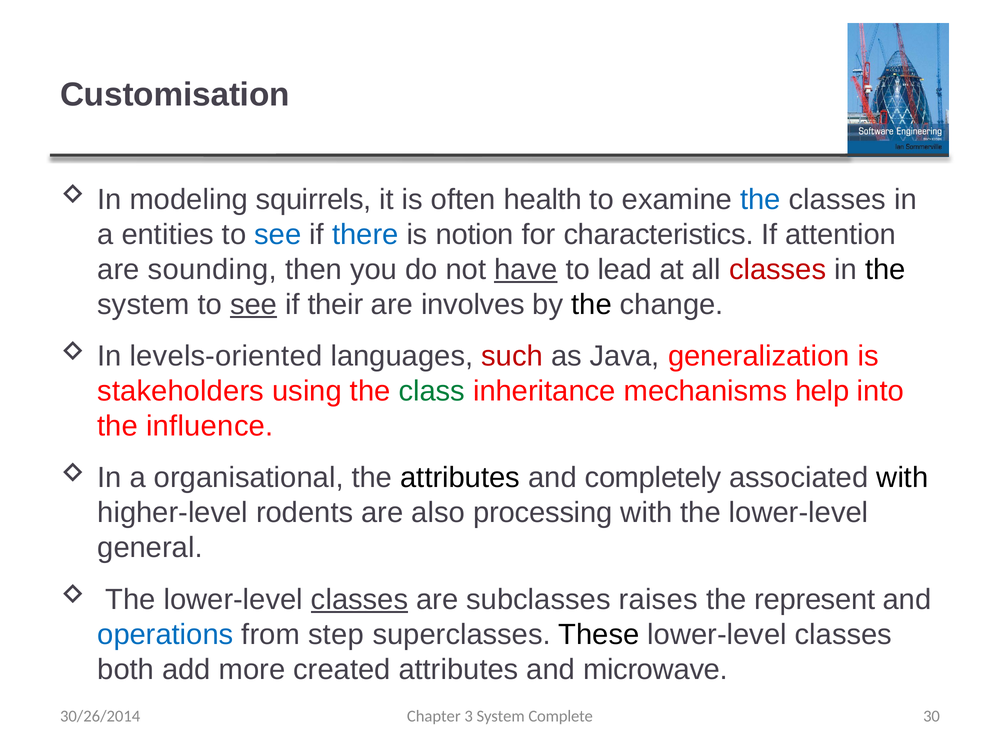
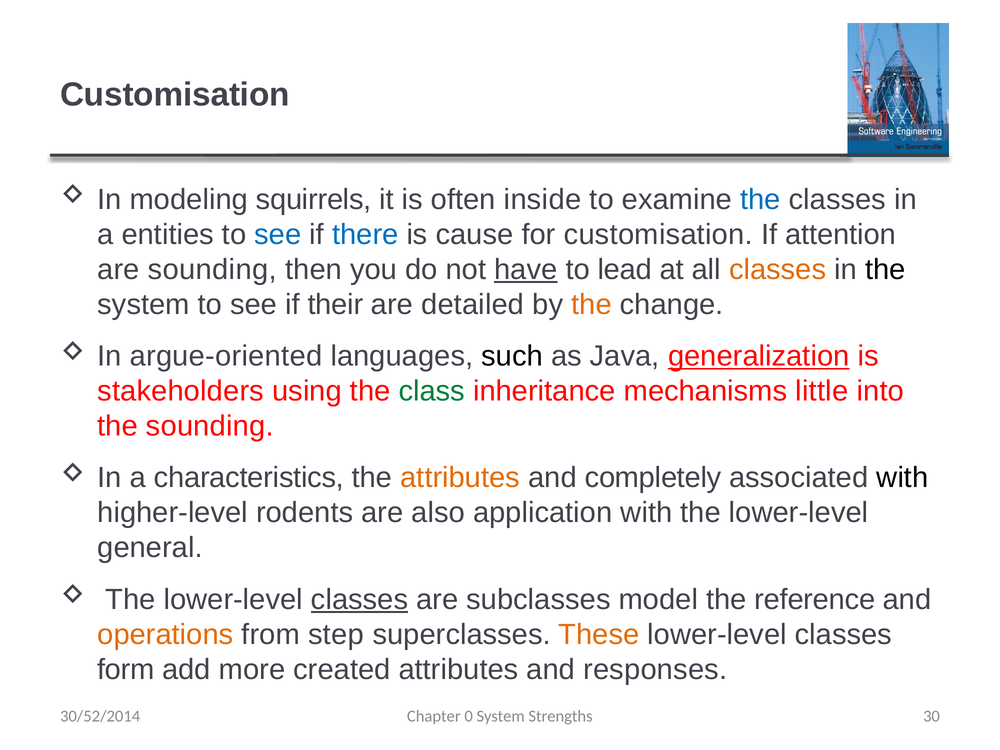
health: health -> inside
notion: notion -> cause
for characteristics: characteristics -> customisation
classes at (778, 269) colour: red -> orange
see at (254, 304) underline: present -> none
involves: involves -> detailed
the at (591, 304) colour: black -> orange
levels-oriented: levels-oriented -> argue-oriented
such colour: red -> black
generalization underline: none -> present
help: help -> little
the influence: influence -> sounding
organisational: organisational -> characteristics
attributes at (460, 478) colour: black -> orange
processing: processing -> application
raises: raises -> model
represent: represent -> reference
operations colour: blue -> orange
These colour: black -> orange
both: both -> form
microwave: microwave -> responses
30/26/2014: 30/26/2014 -> 30/52/2014
3: 3 -> 0
Complete: Complete -> Strengths
